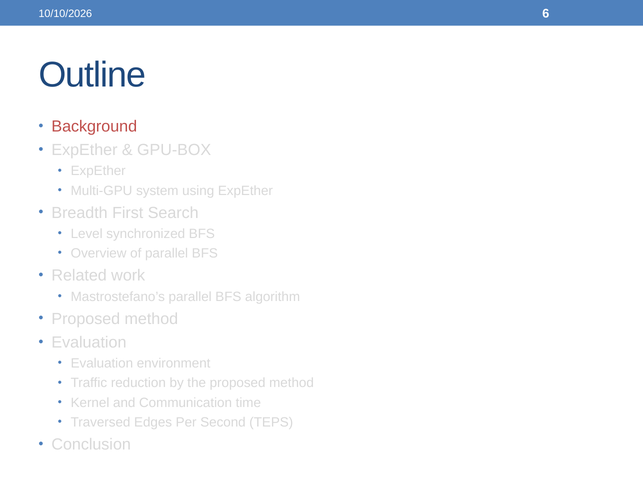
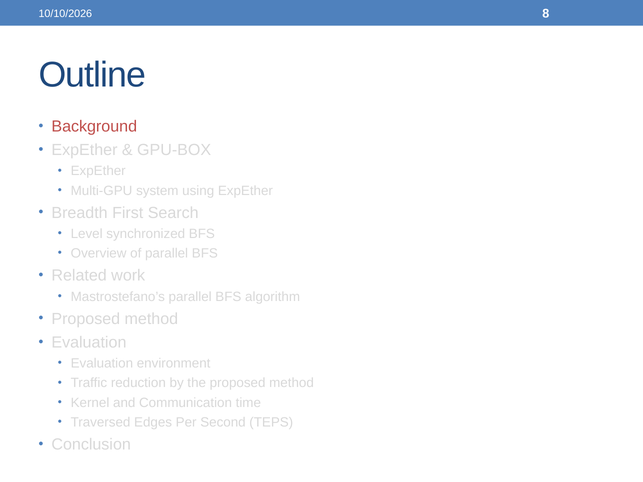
6: 6 -> 8
